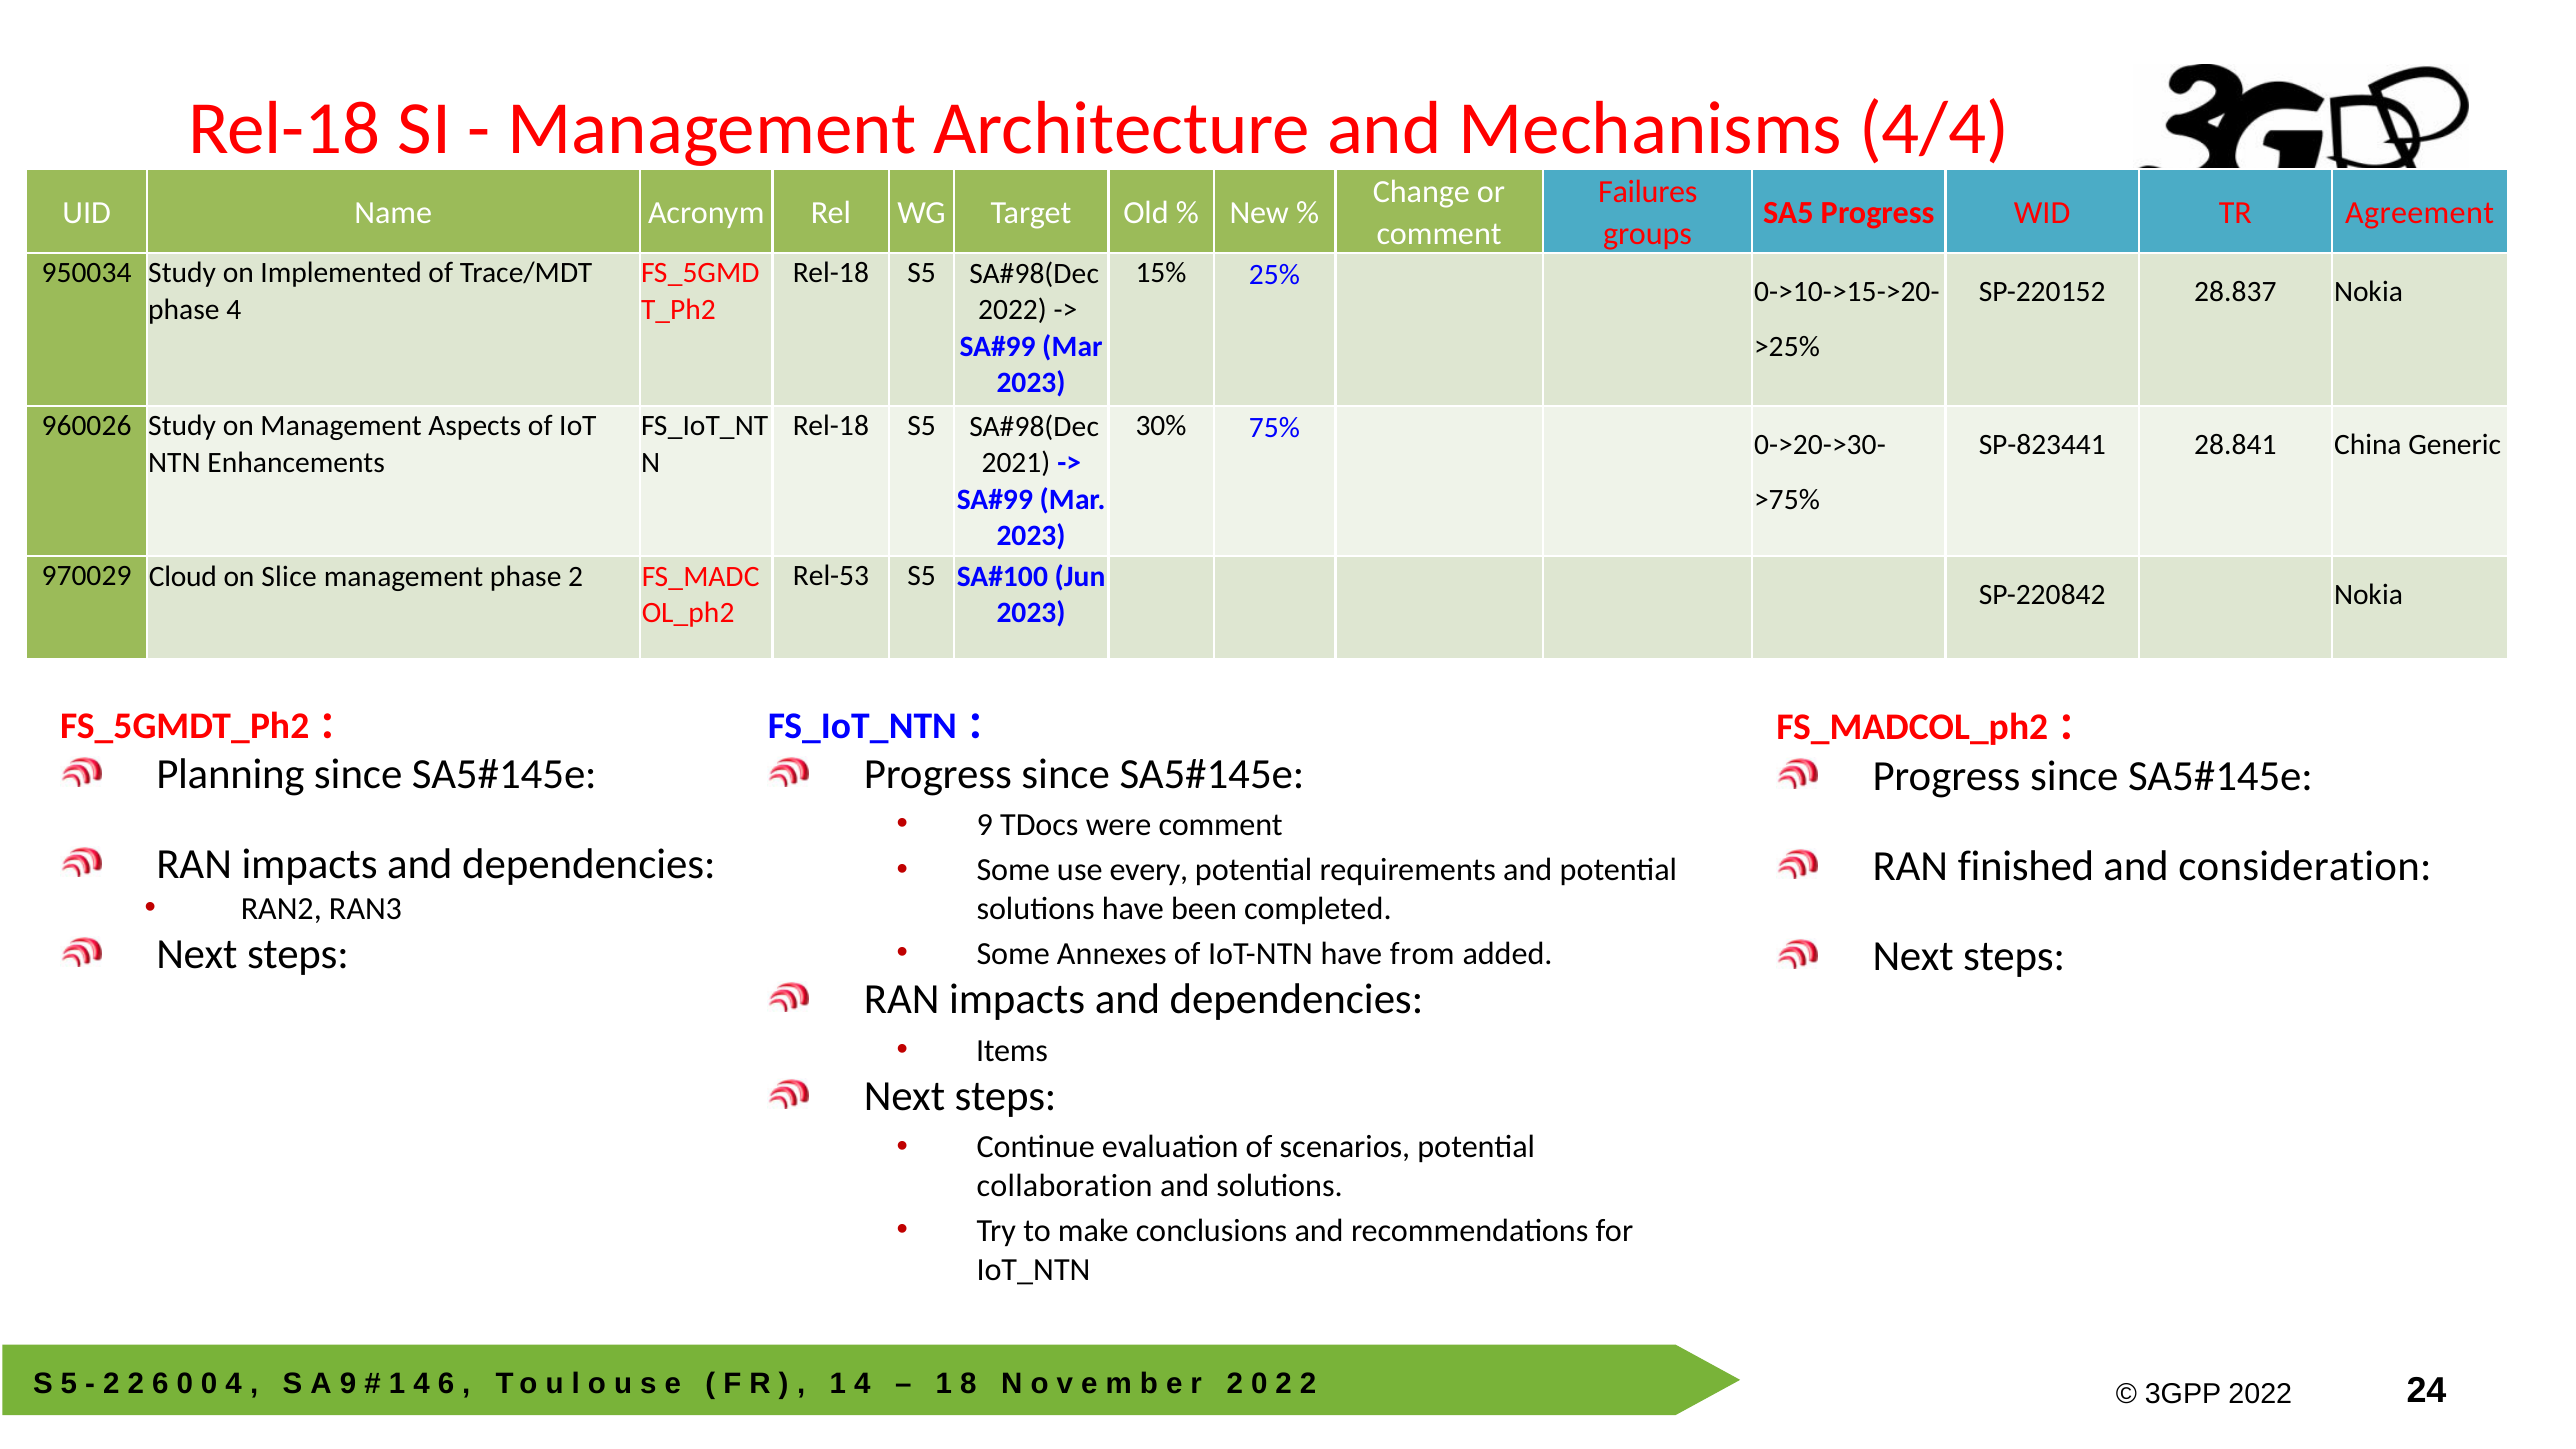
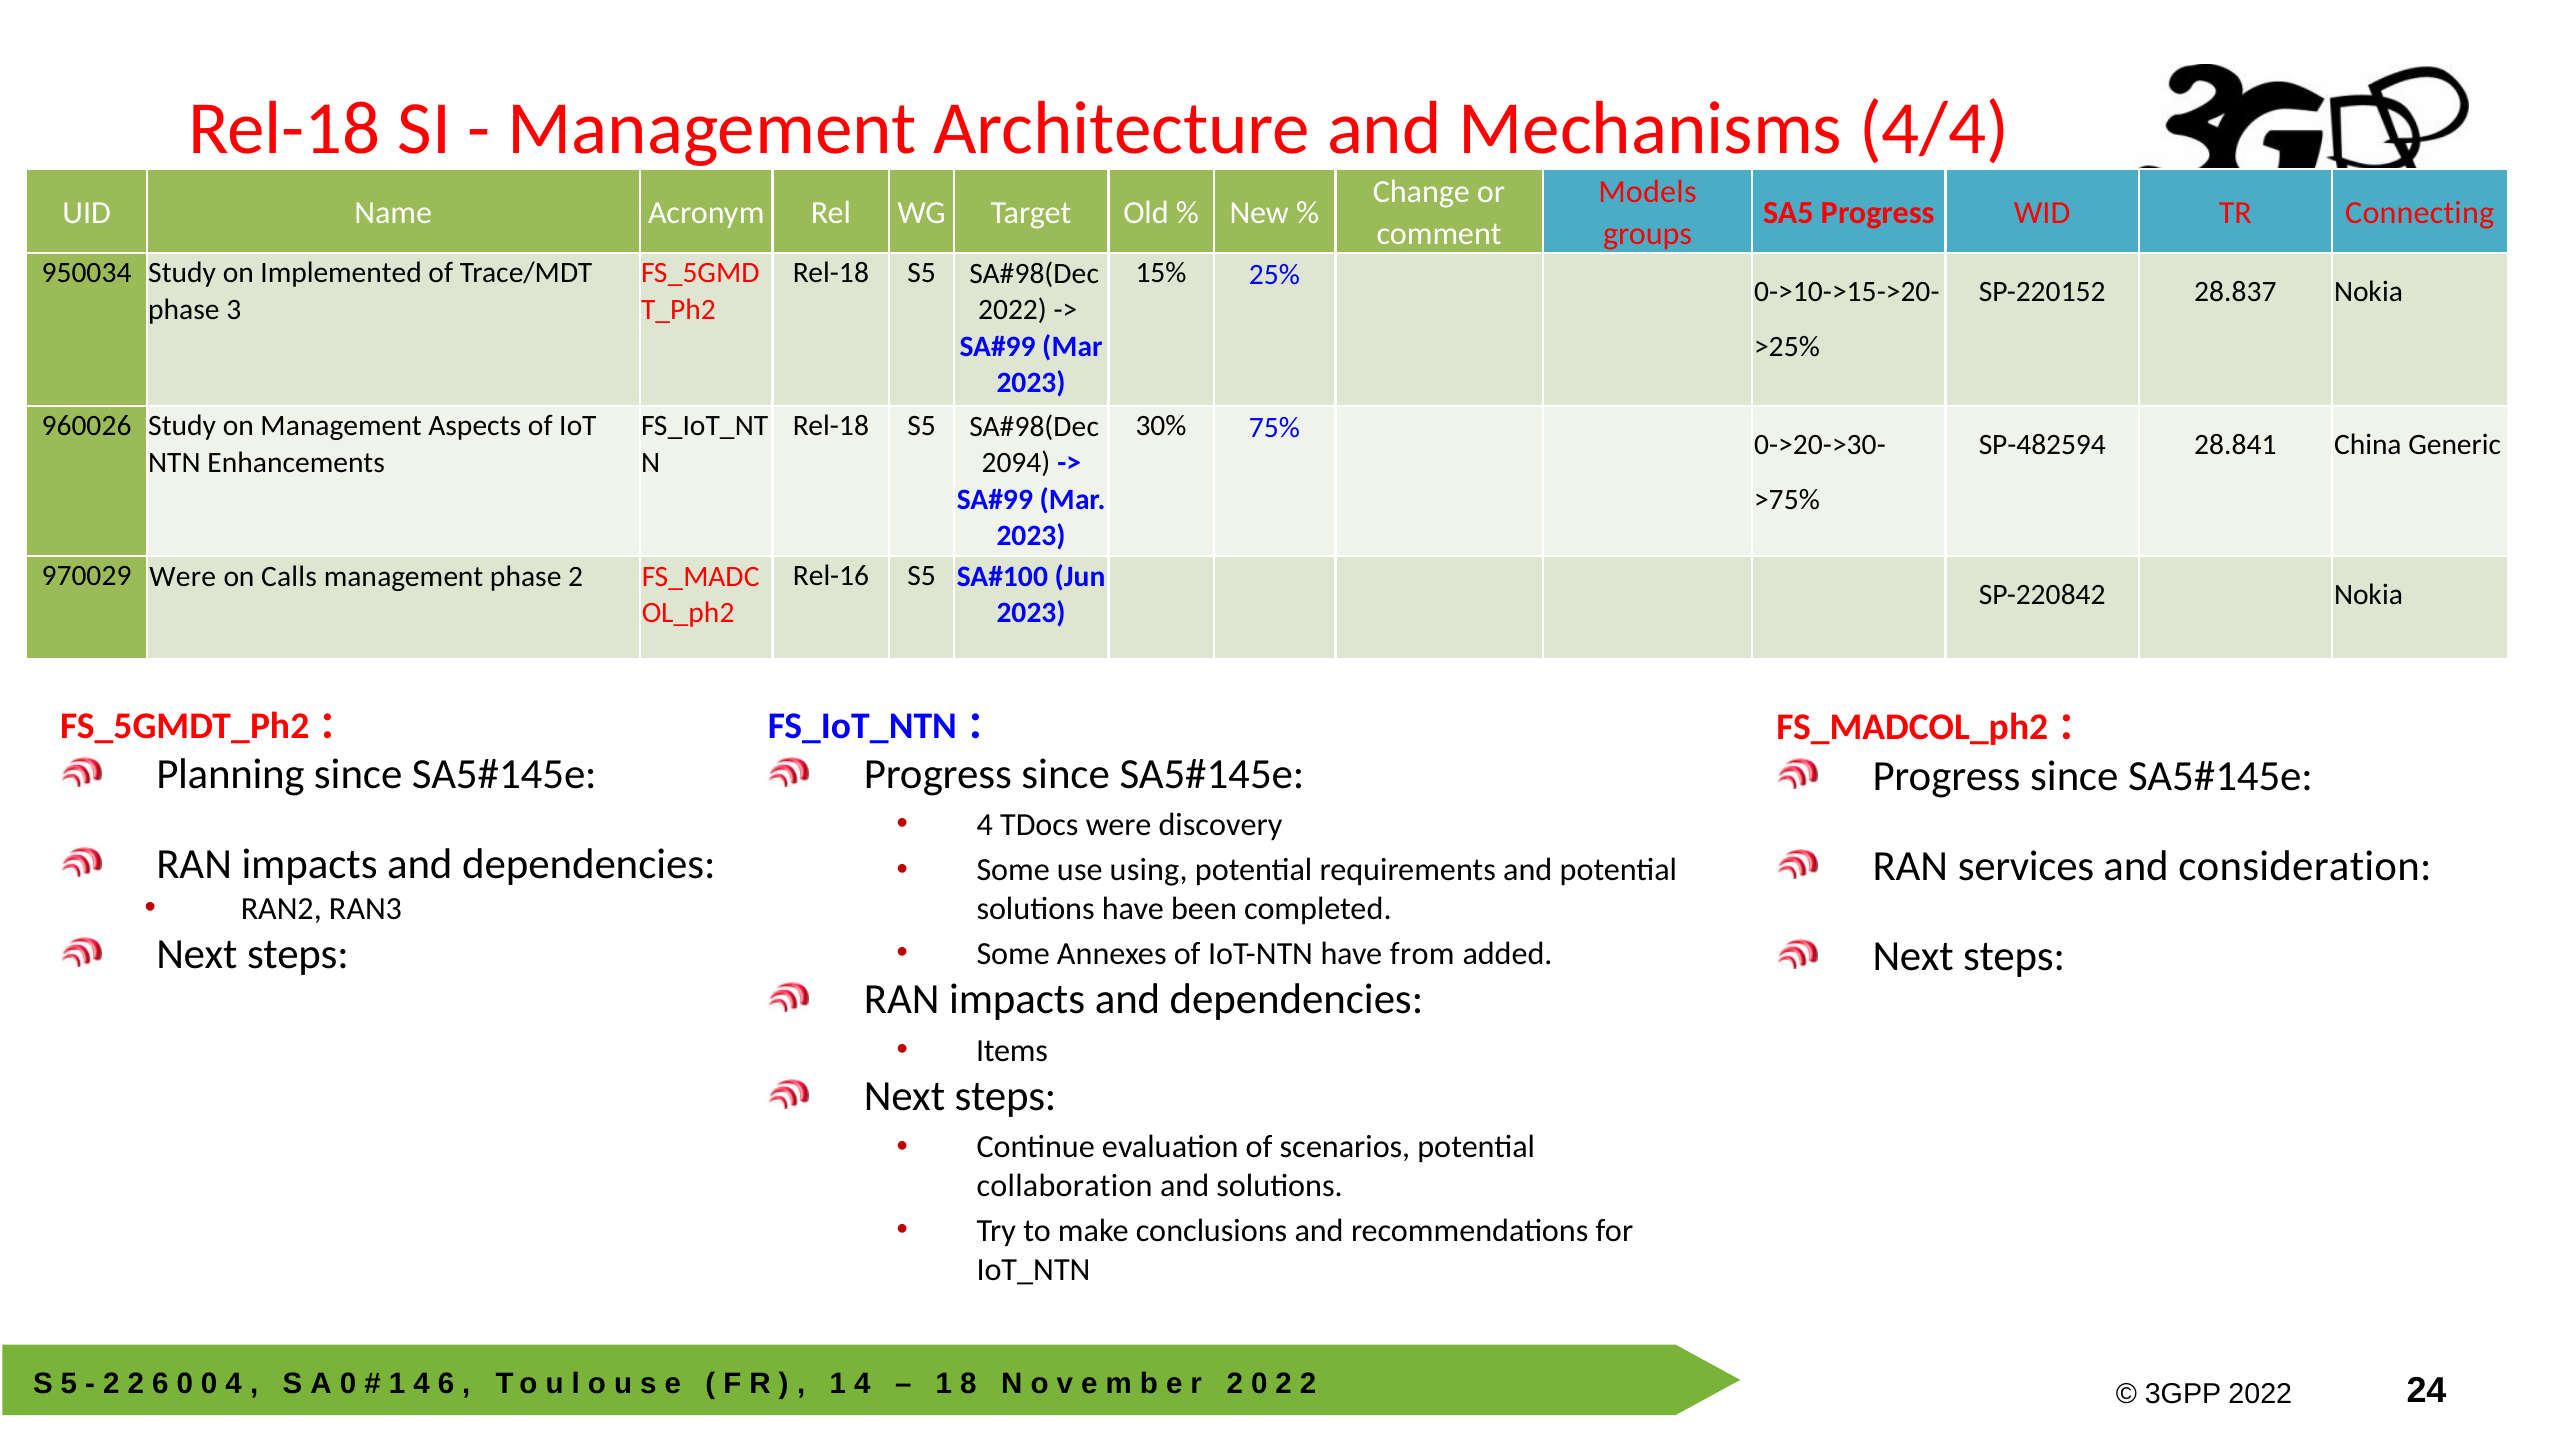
Failures: Failures -> Models
Agreement: Agreement -> Connecting
phase 4: 4 -> 3
SP-823441: SP-823441 -> SP-482594
2021: 2021 -> 2094
970029 Cloud: Cloud -> Were
Slice: Slice -> Calls
Rel-53: Rel-53 -> Rel-16
9 at (985, 825): 9 -> 4
were comment: comment -> discovery
finished: finished -> services
every: every -> using
9 at (348, 1384): 9 -> 0
